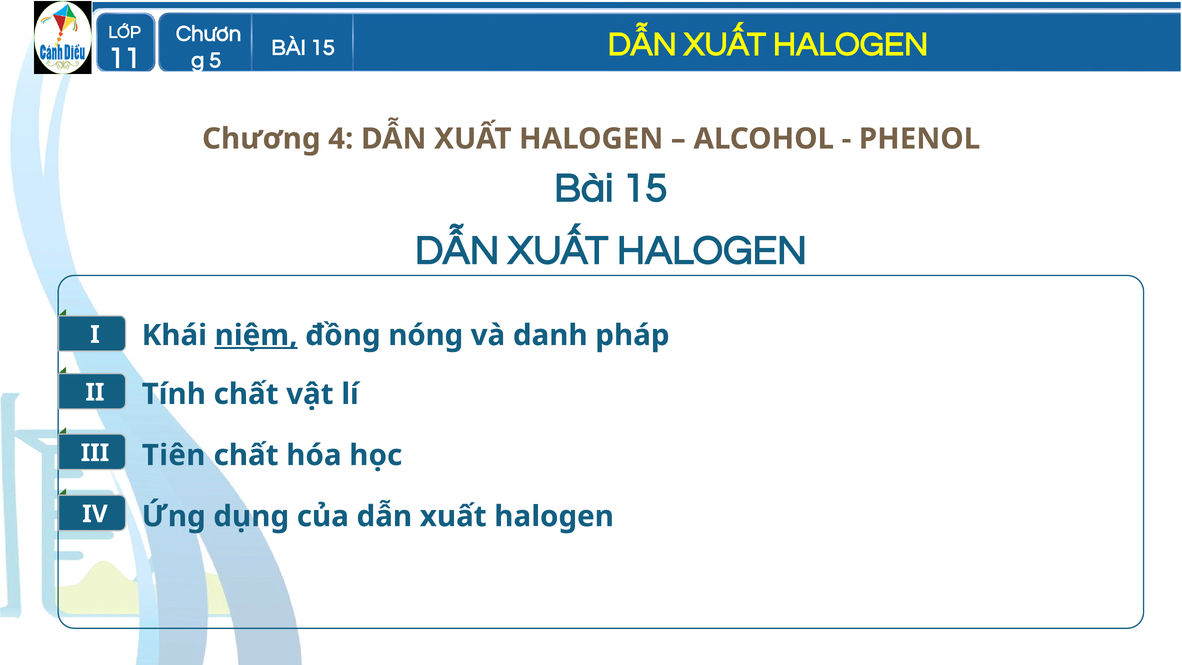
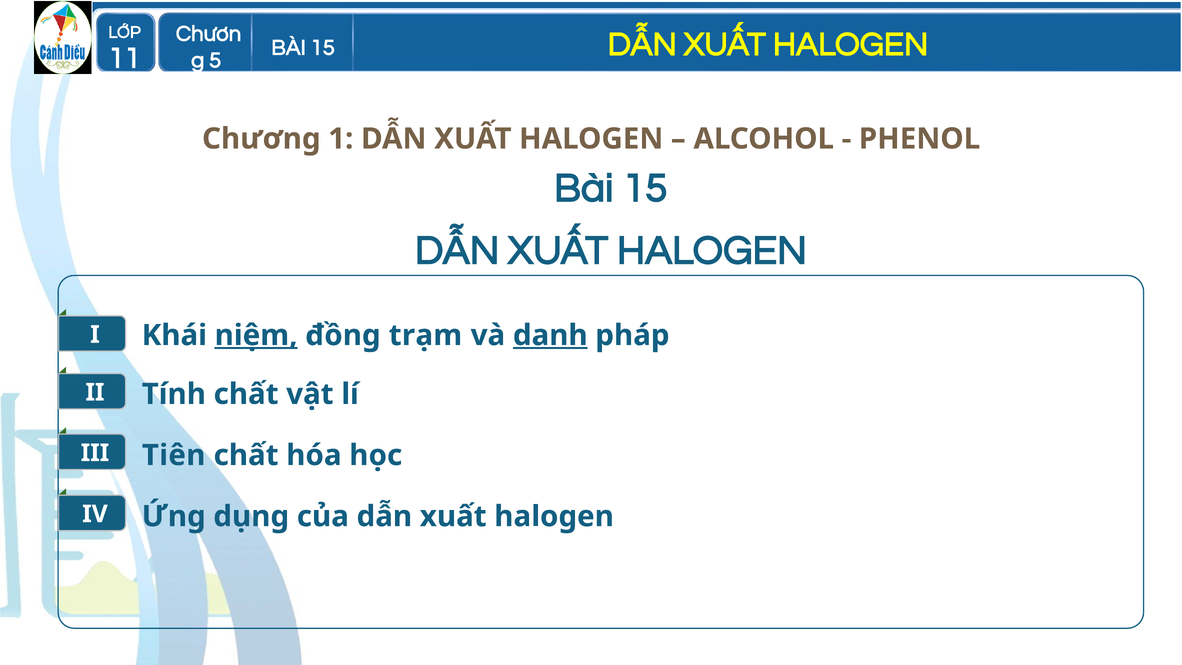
4: 4 -> 1
nóng: nóng -> trạm
danh underline: none -> present
